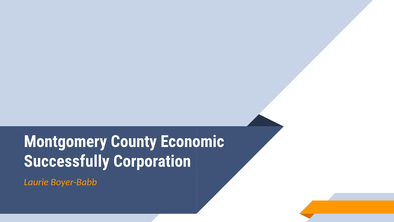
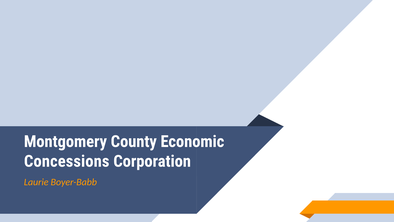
Successfully: Successfully -> Concessions
